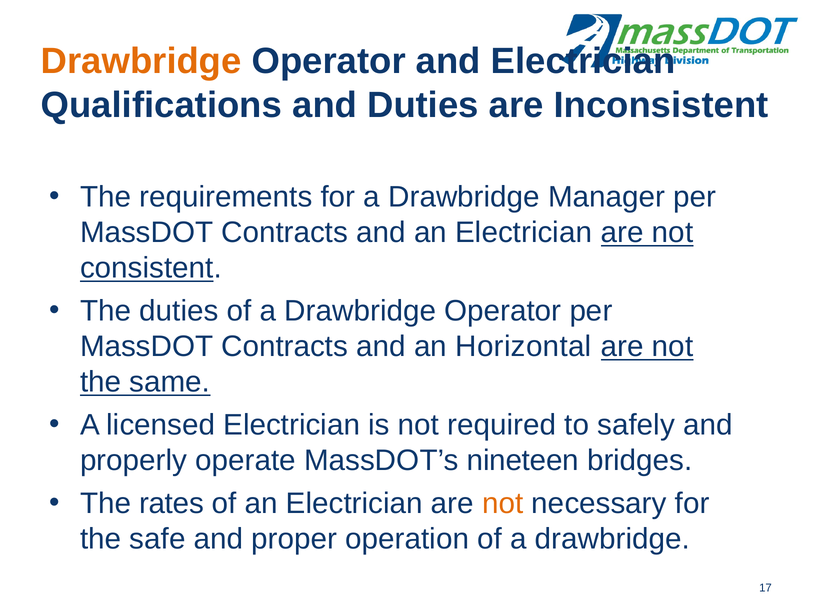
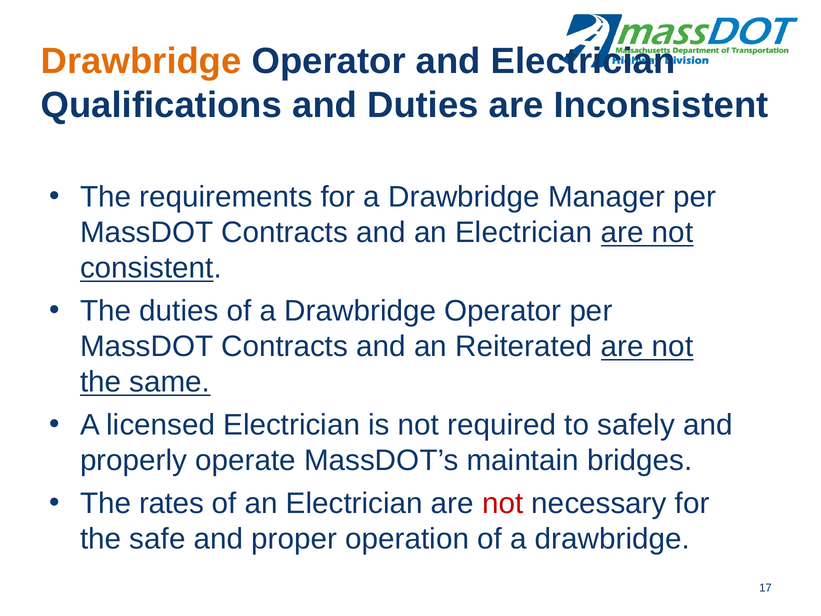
Horizontal: Horizontal -> Reiterated
nineteen: nineteen -> maintain
not at (503, 503) colour: orange -> red
